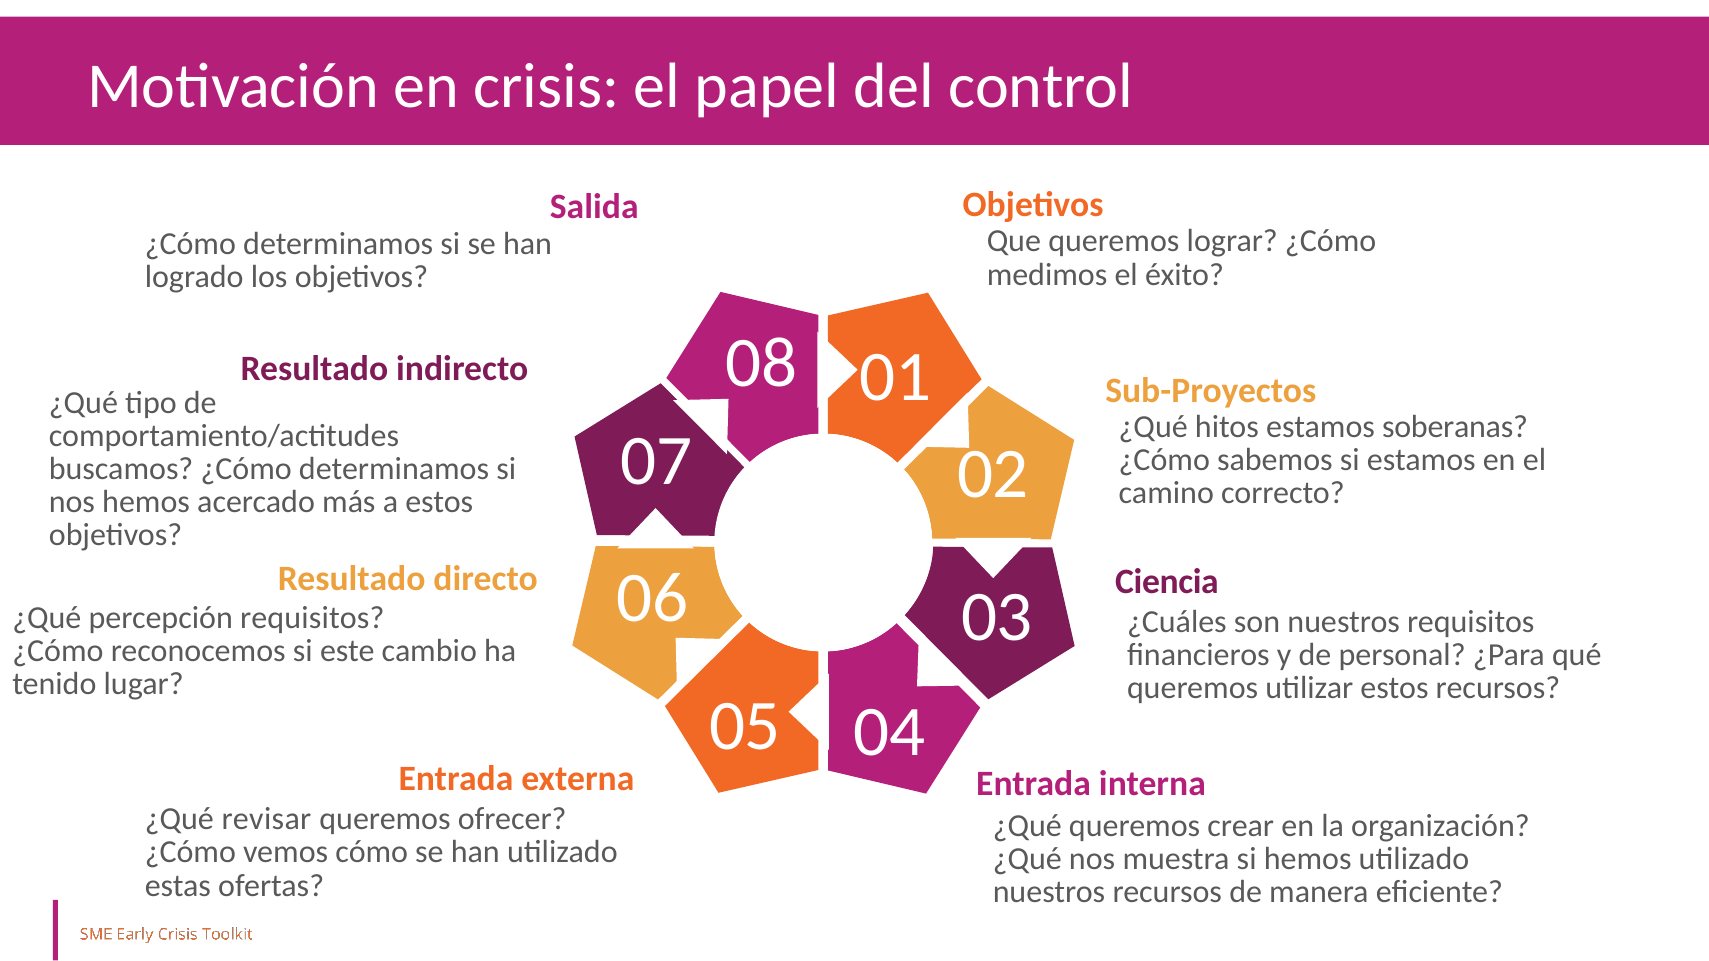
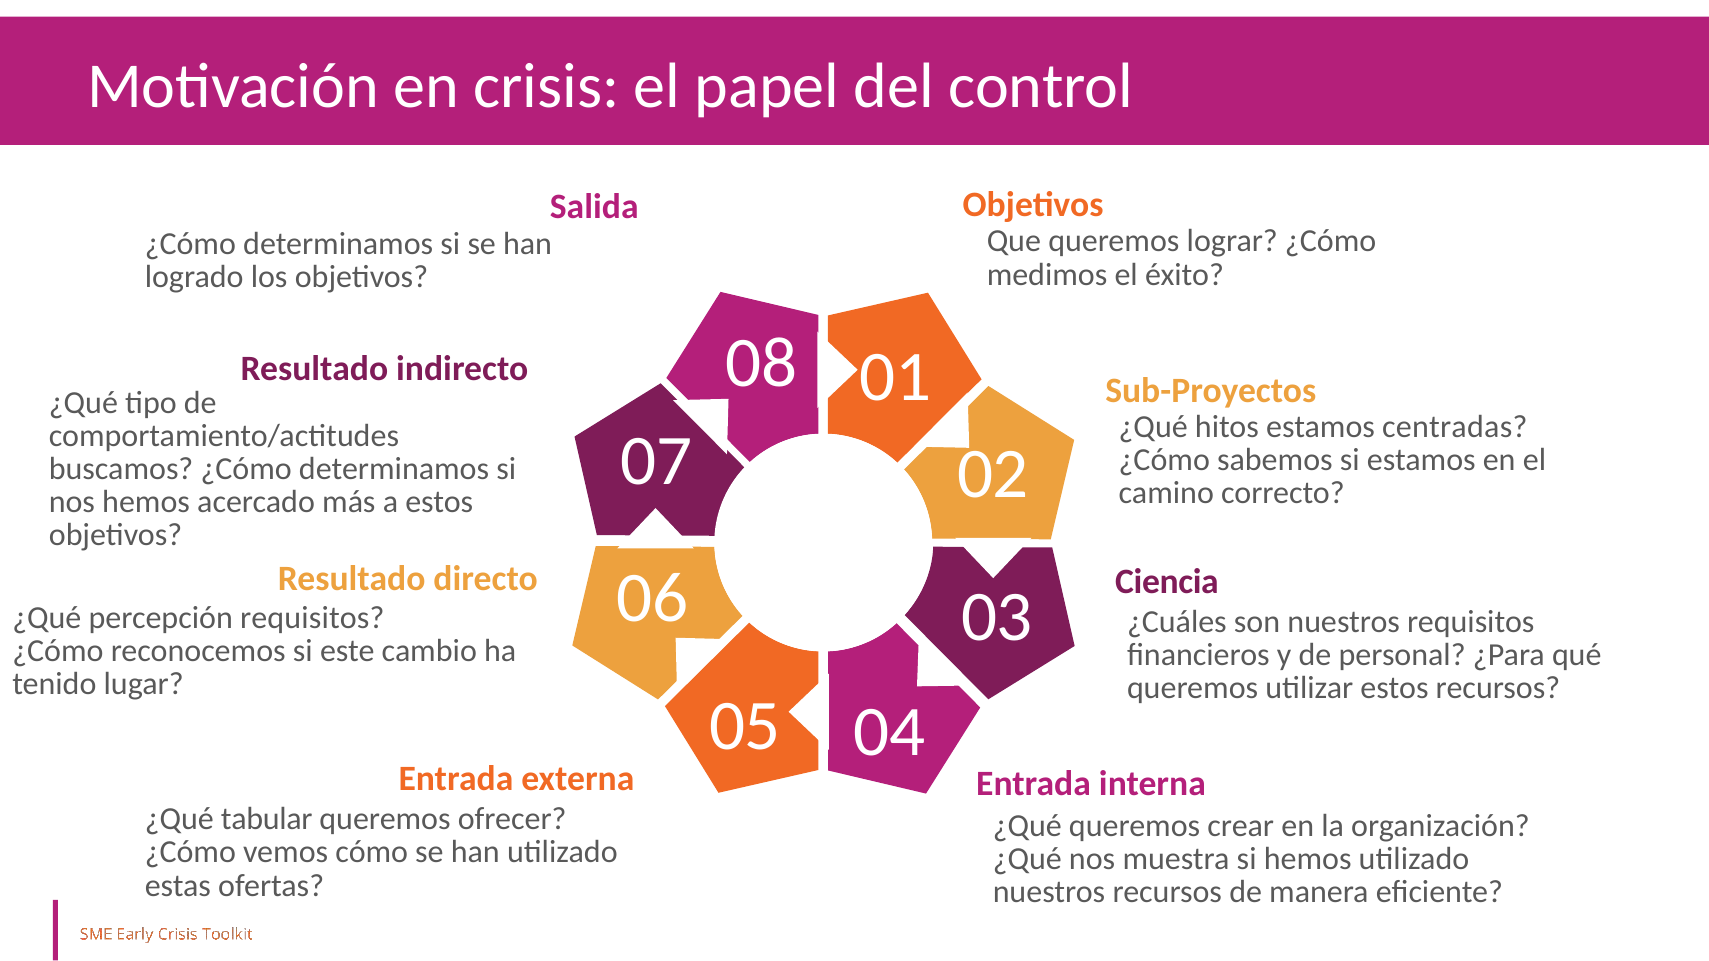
soberanas: soberanas -> centradas
revisar: revisar -> tabular
